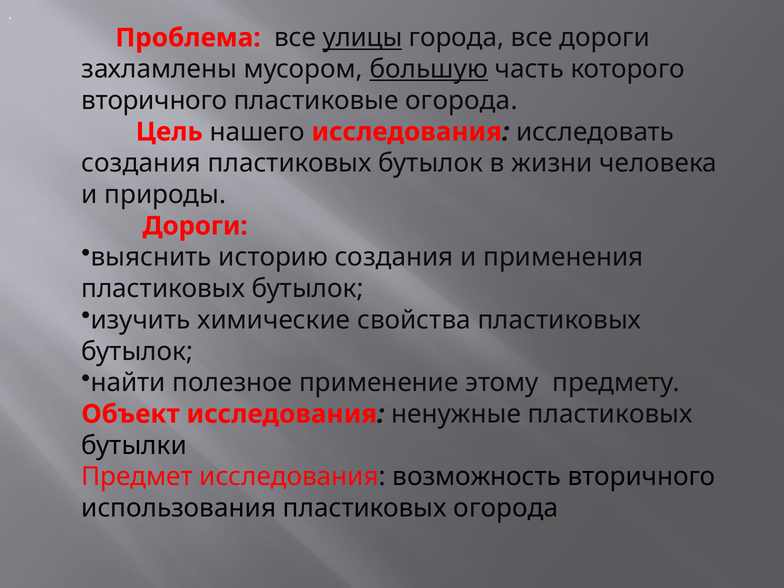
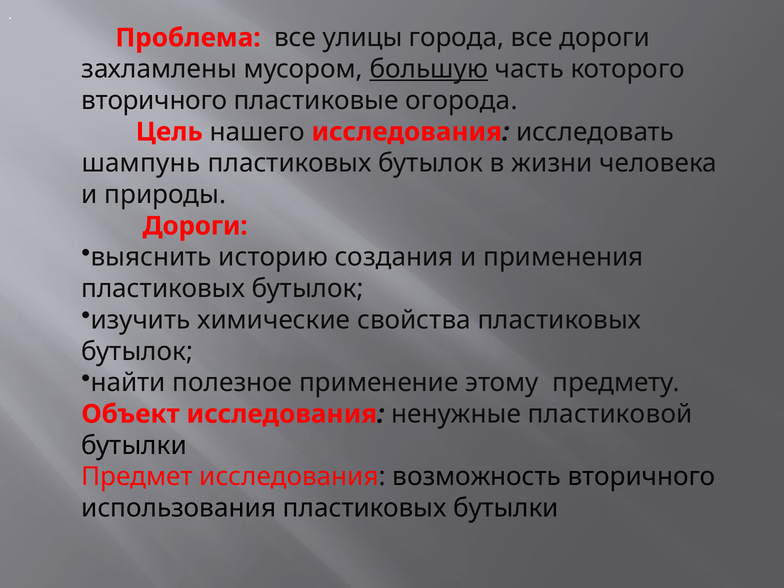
улицы underline: present -> none
создания at (141, 163): создания -> шампунь
ненужные пластиковых: пластиковых -> пластиковой
пластиковых огорода: огорода -> бутылки
